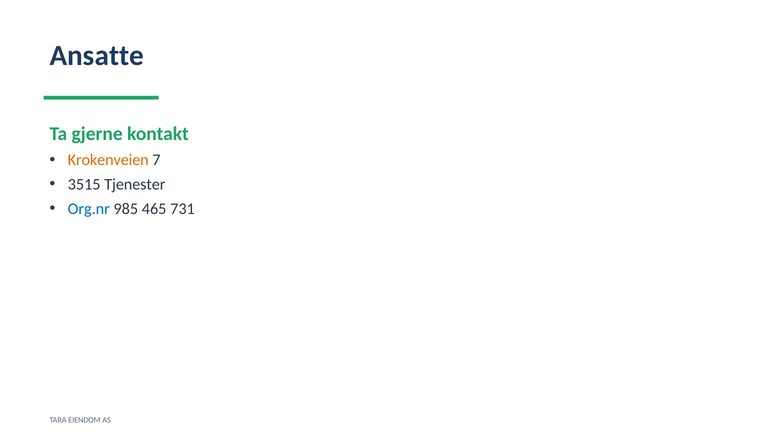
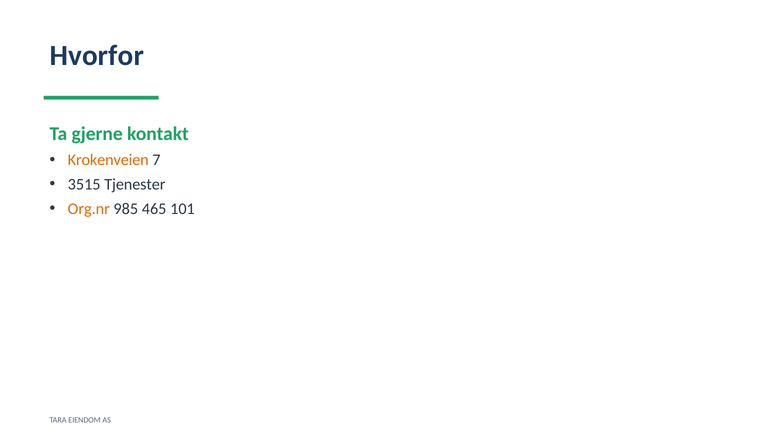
Ansatte: Ansatte -> Hvorfor
Org.nr colour: blue -> orange
731: 731 -> 101
